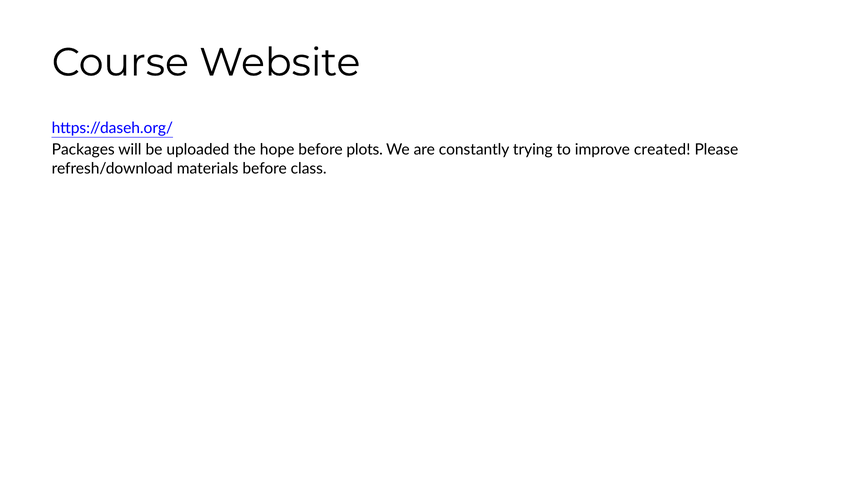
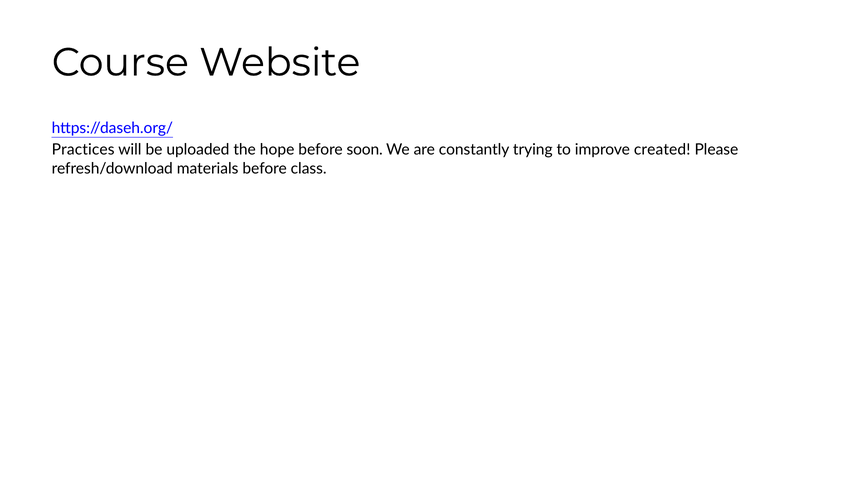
Packages: Packages -> Practices
plots: plots -> soon
